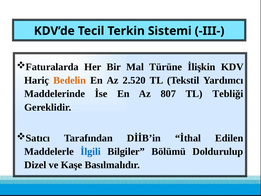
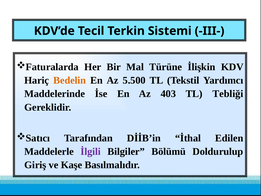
2.520: 2.520 -> 5.500
807: 807 -> 403
İlgili colour: blue -> purple
Dizel: Dizel -> Giriş
